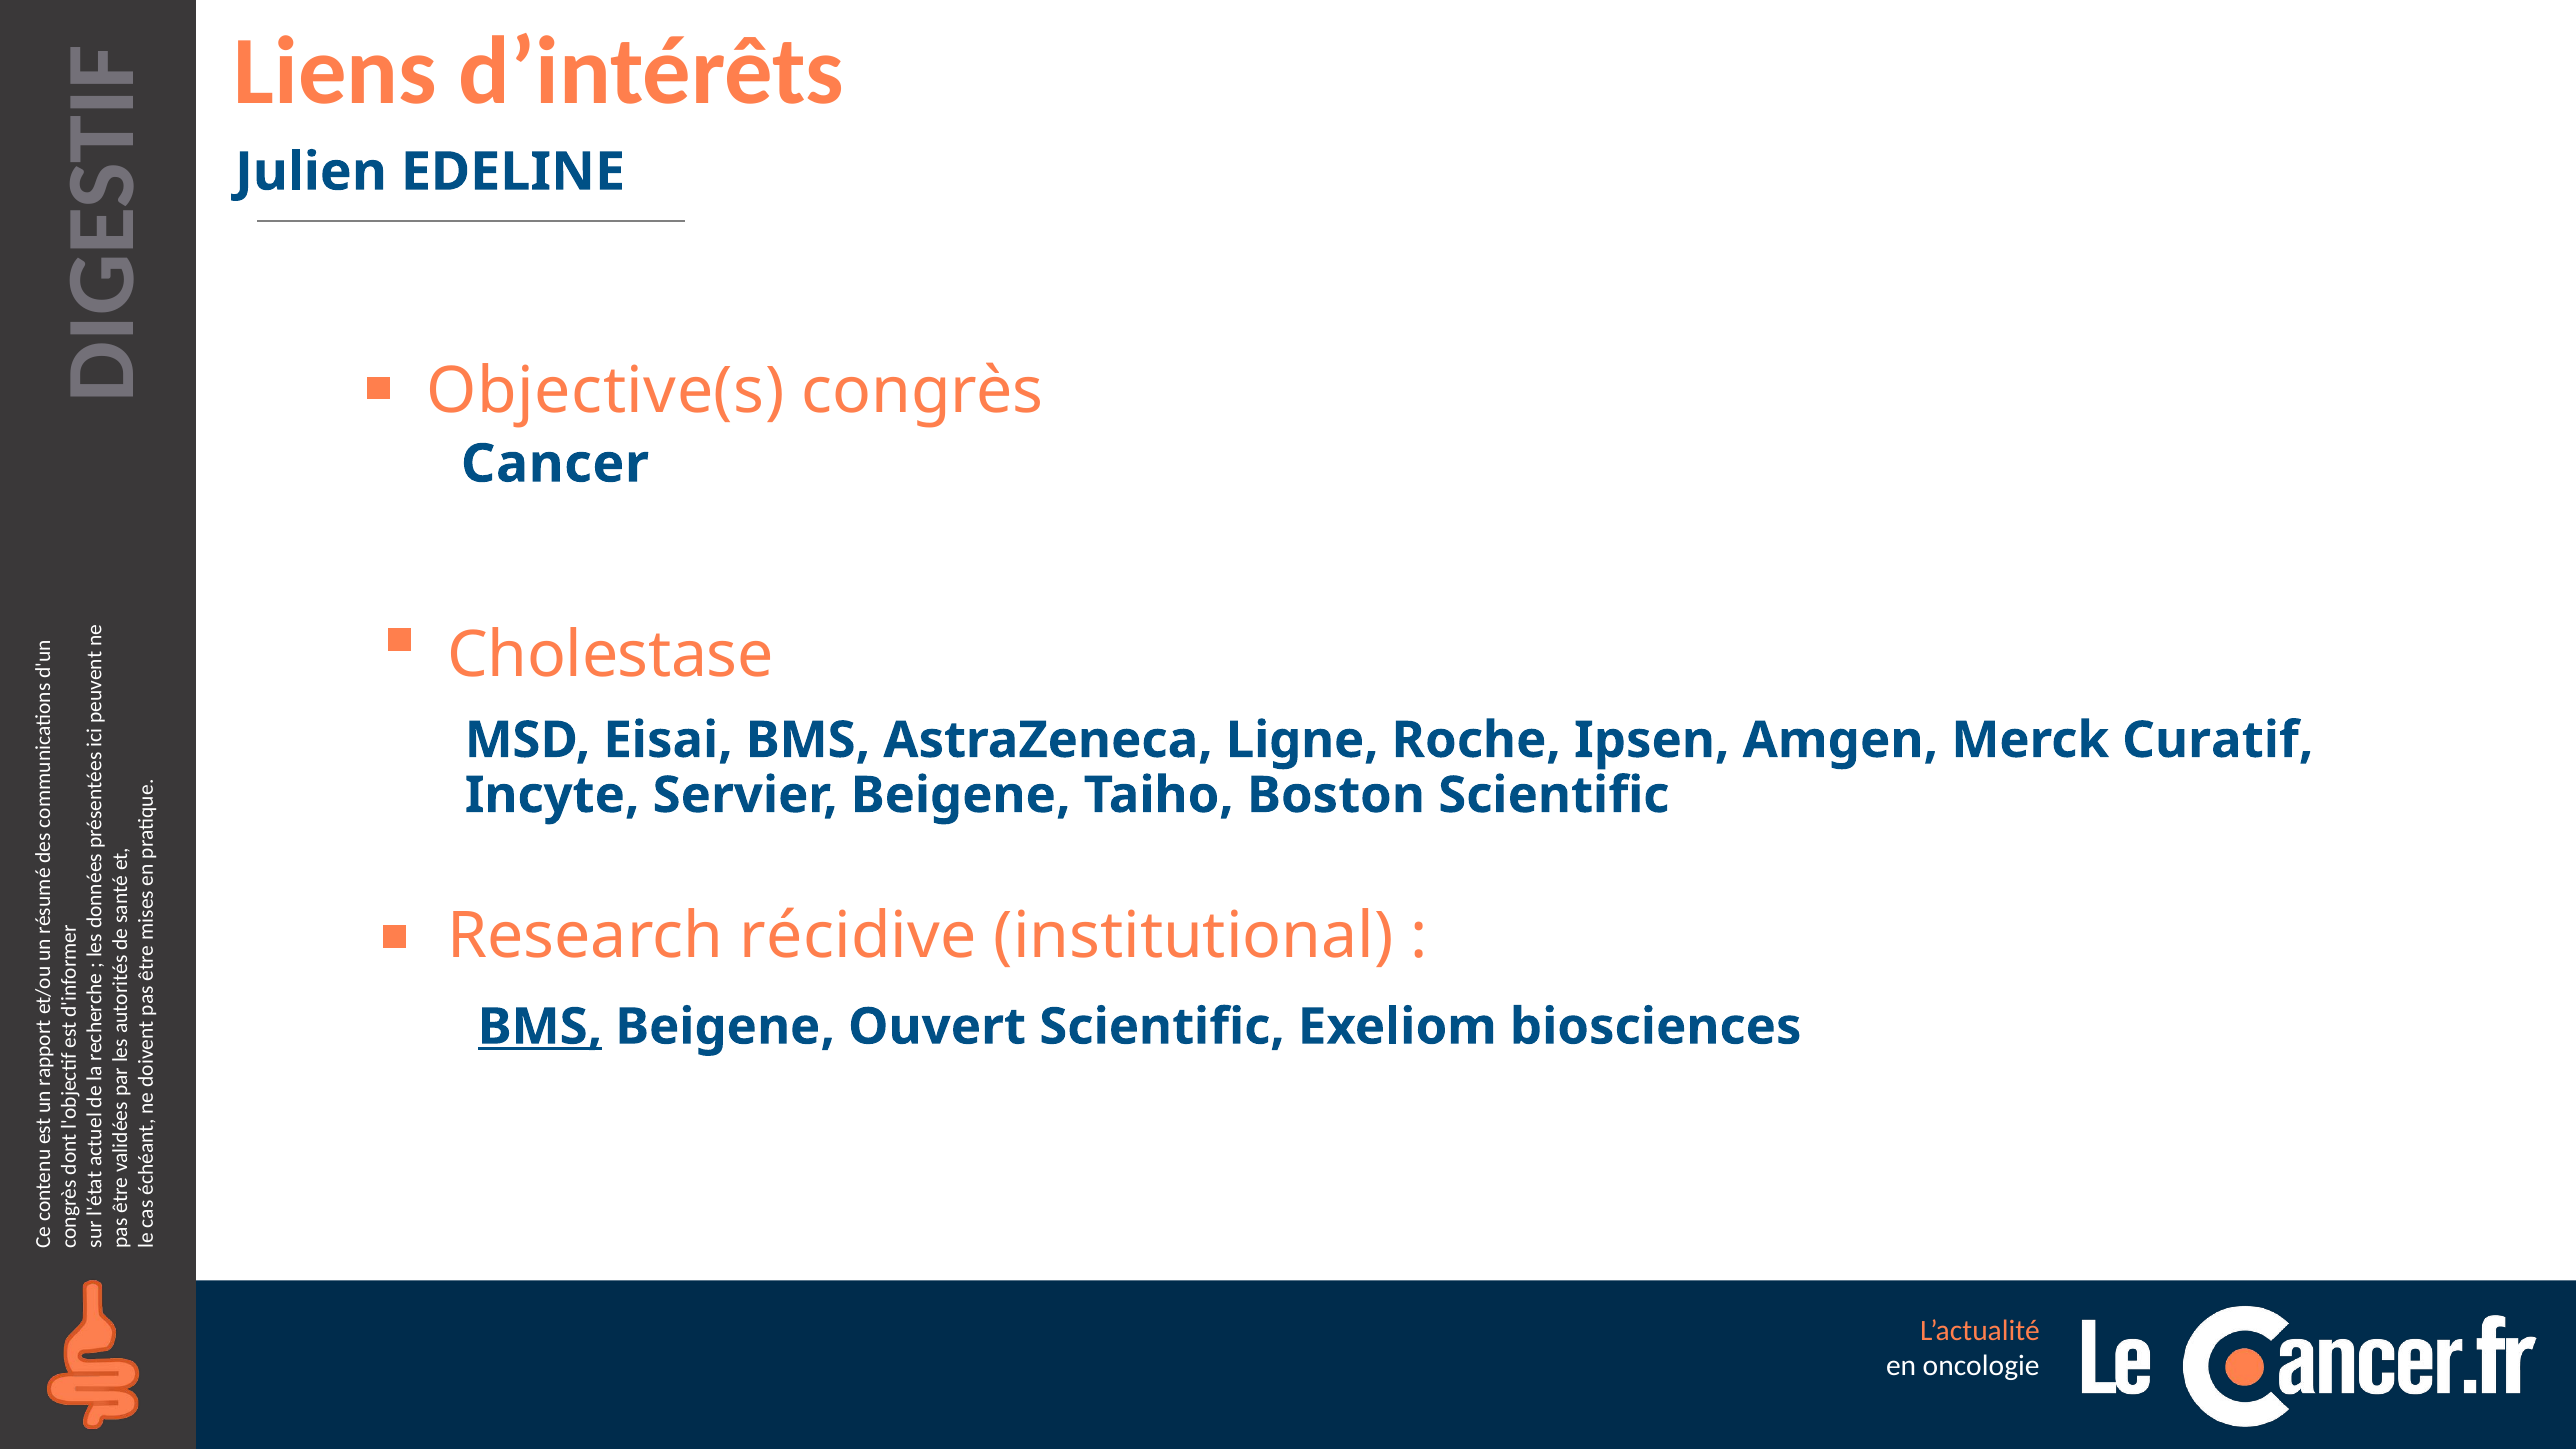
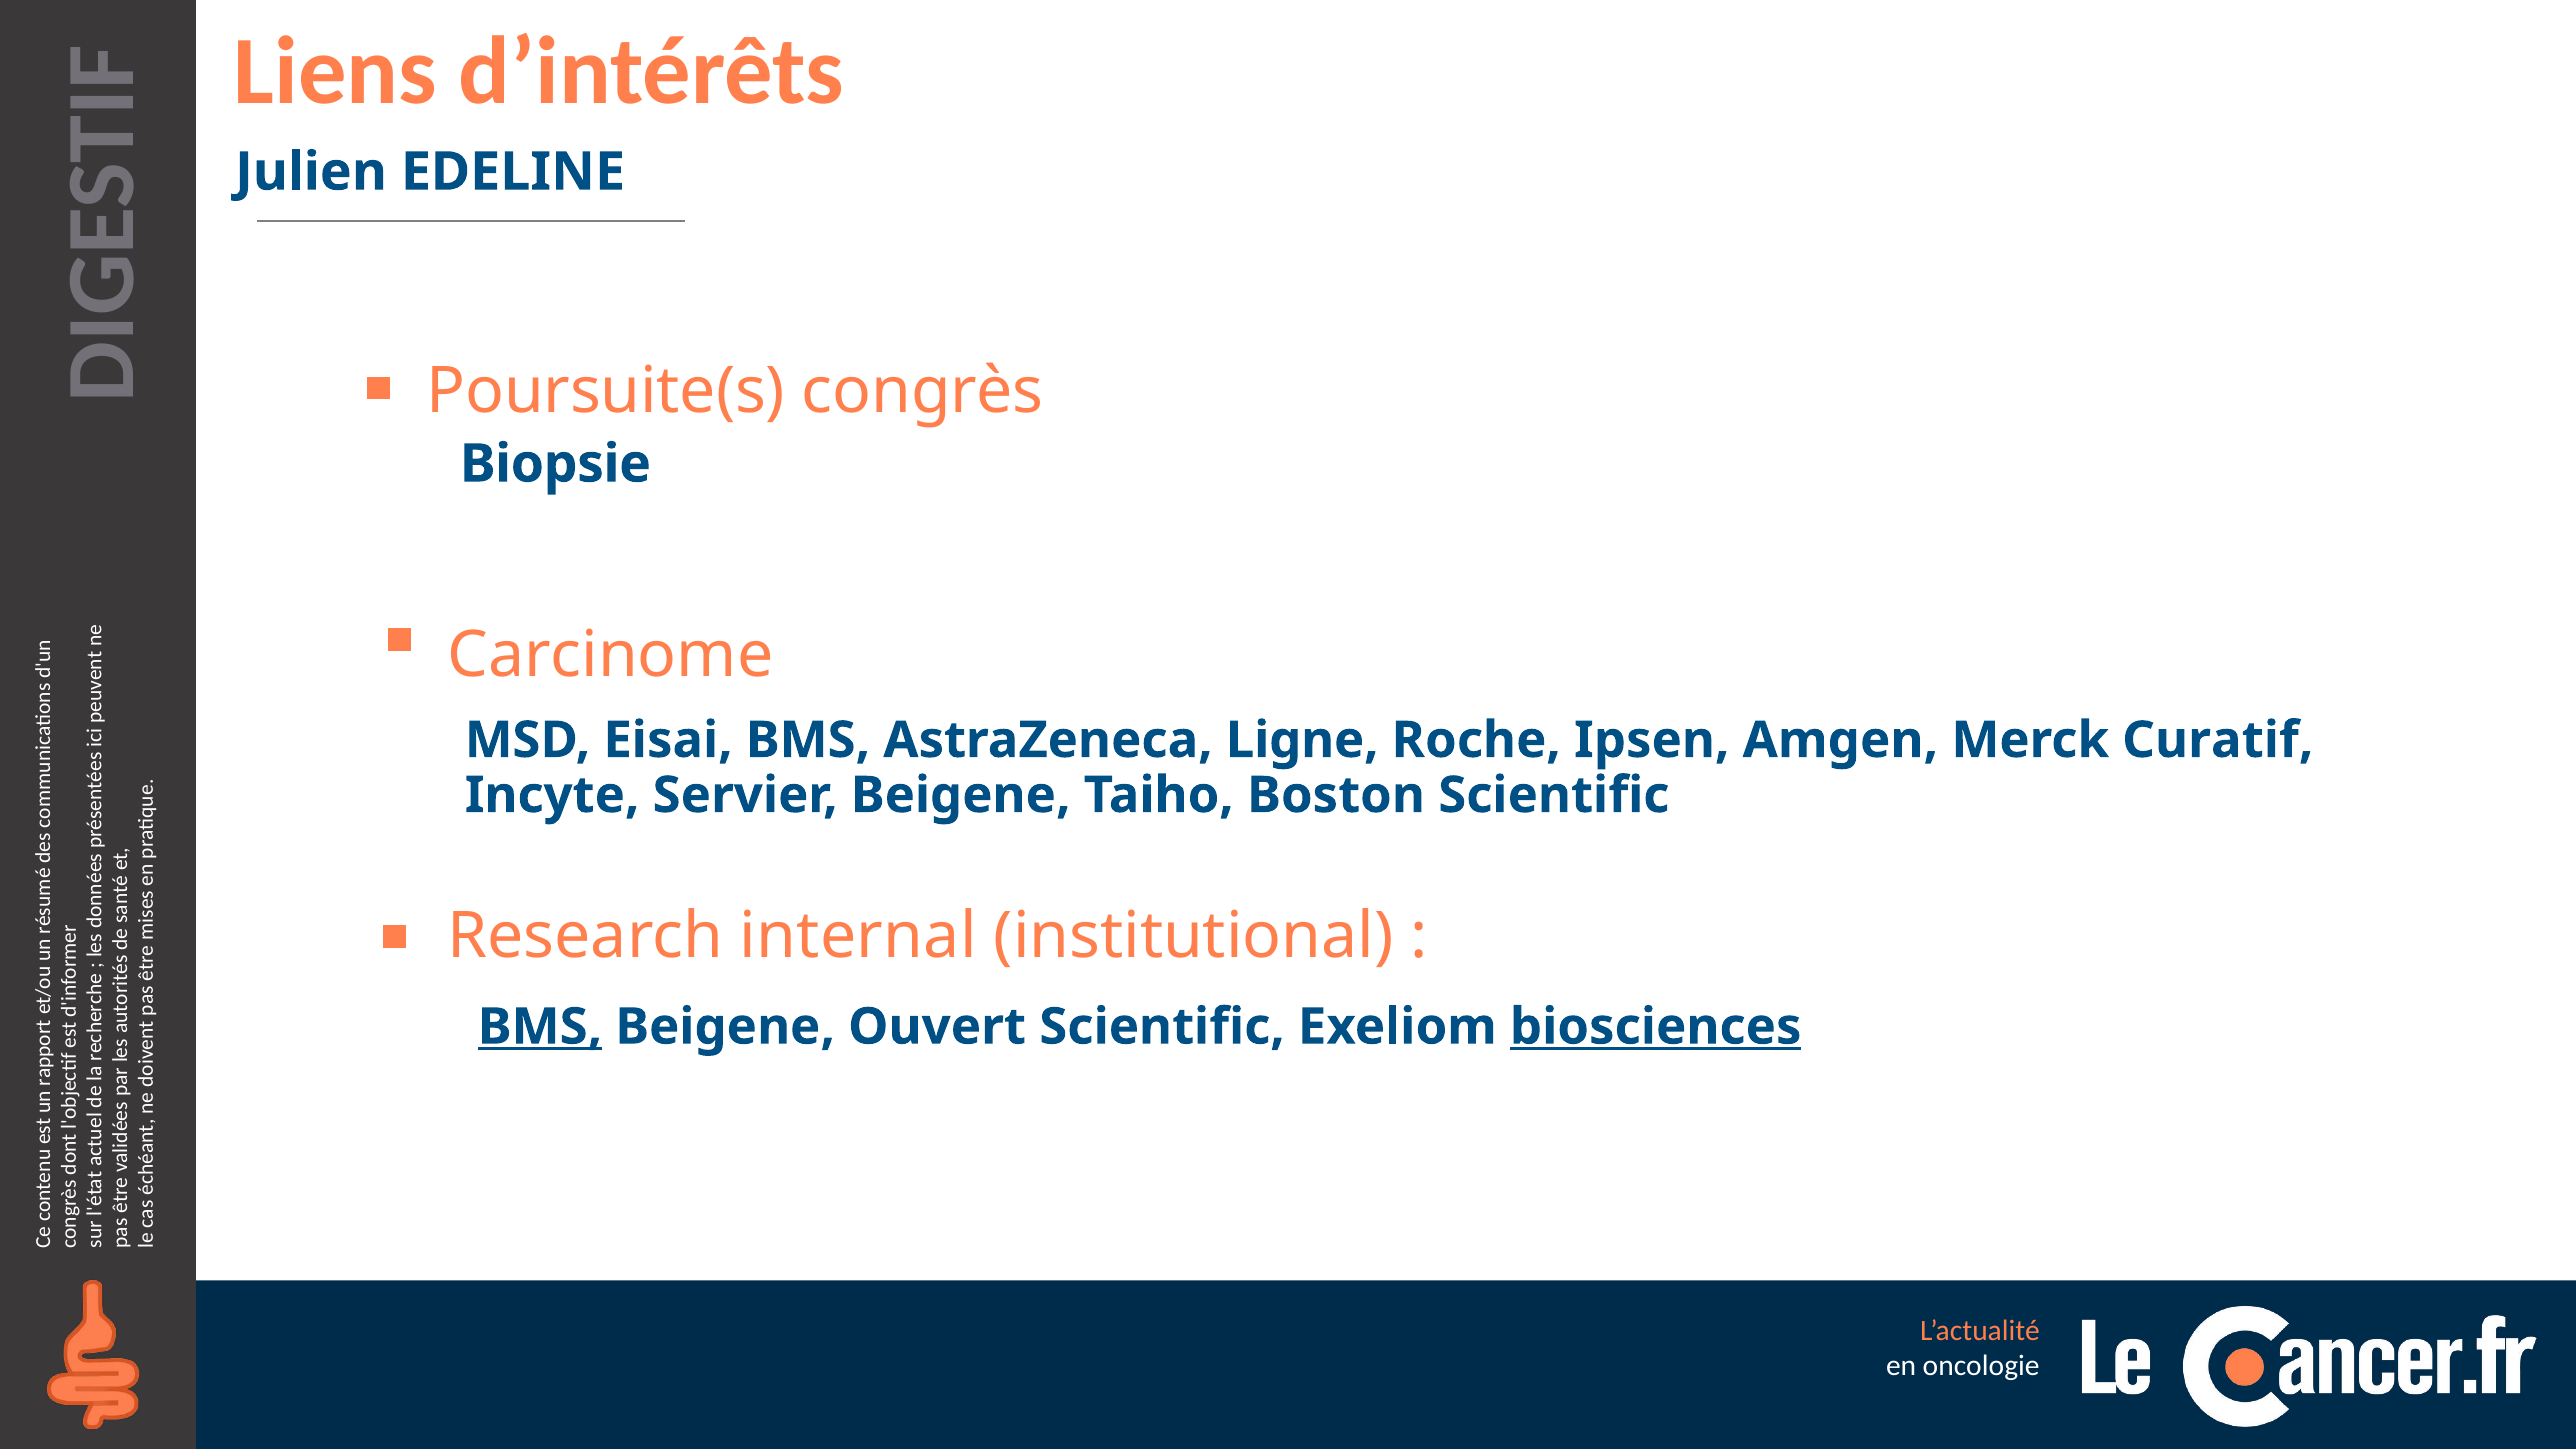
Objective(s: Objective(s -> Poursuite(s
Cancer: Cancer -> Biopsie
Cholestase: Cholestase -> Carcinome
récidive: récidive -> internal
biosciences underline: none -> present
